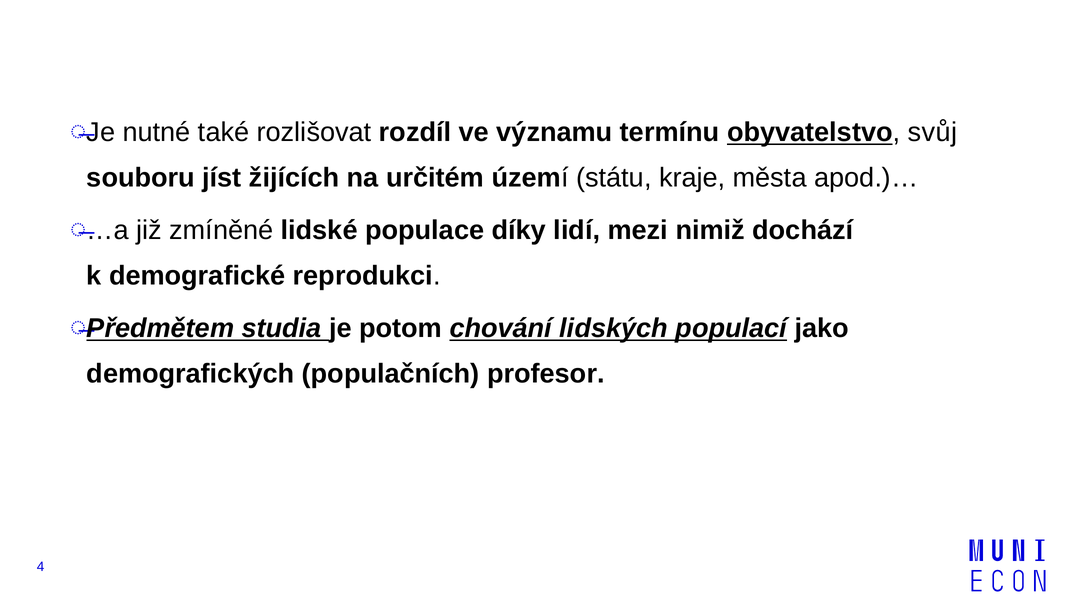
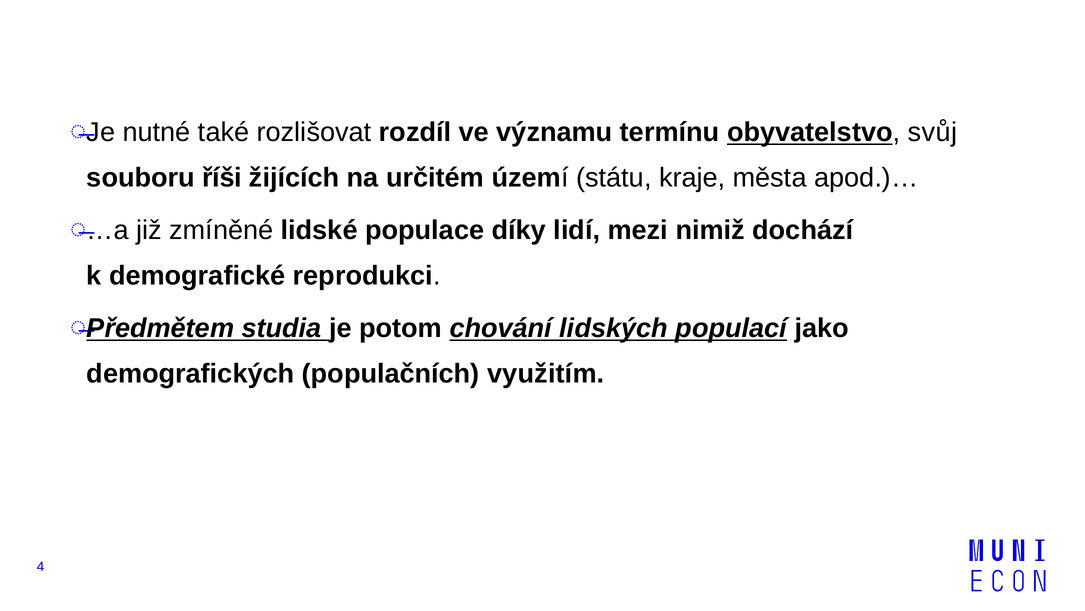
jíst: jíst -> říši
profesor: profesor -> využitím
